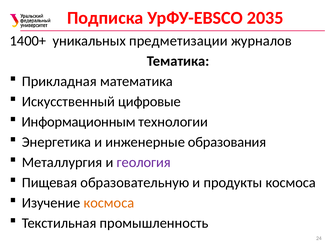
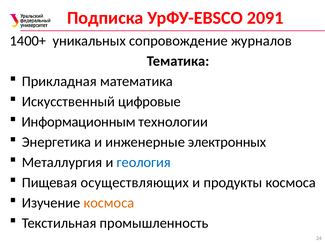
2035: 2035 -> 2091
предметизации: предметизации -> сопровождение
образования: образования -> электронных
геология colour: purple -> blue
образовательную: образовательную -> осуществляющих
